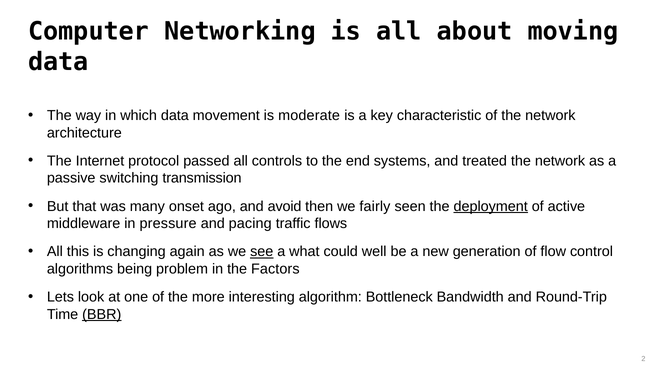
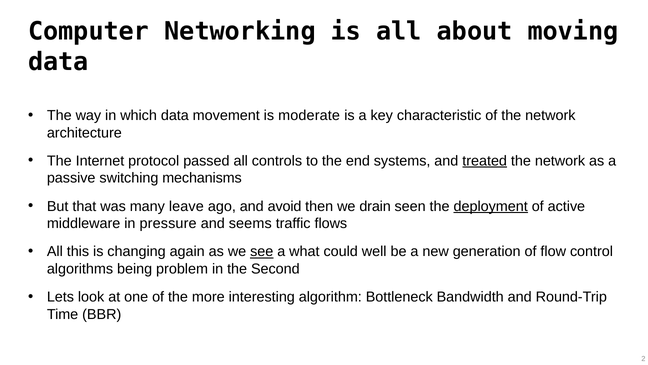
treated underline: none -> present
transmission: transmission -> mechanisms
onset: onset -> leave
fairly: fairly -> drain
pacing: pacing -> seems
Factors: Factors -> Second
BBR underline: present -> none
